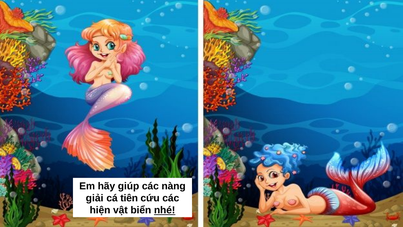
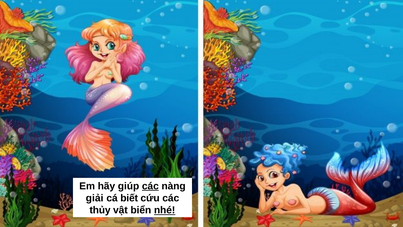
các at (150, 186) underline: none -> present
tiên: tiên -> biết
hiện: hiện -> thủy
